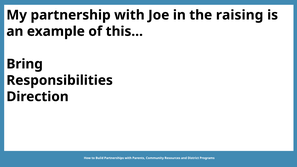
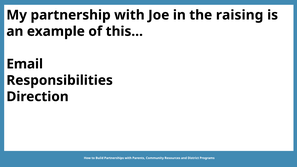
Bring: Bring -> Email
